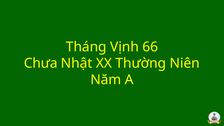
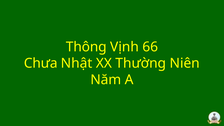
Tháng: Tháng -> Thông
